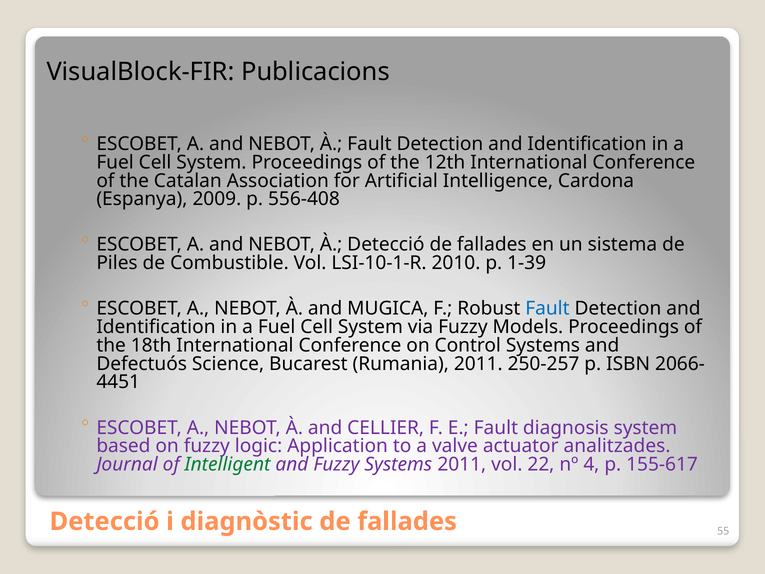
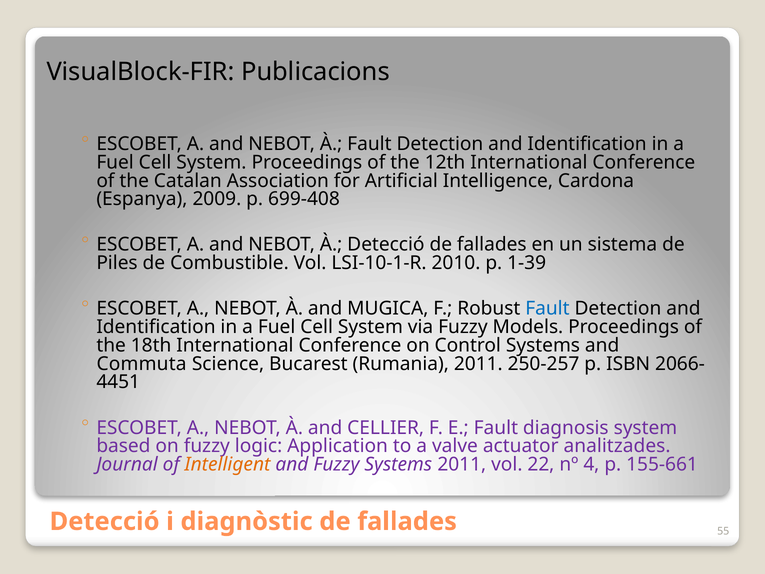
556-408: 556-408 -> 699-408
Defectuós: Defectuós -> Commuta
Intelligent colour: green -> orange
155-617: 155-617 -> 155-661
